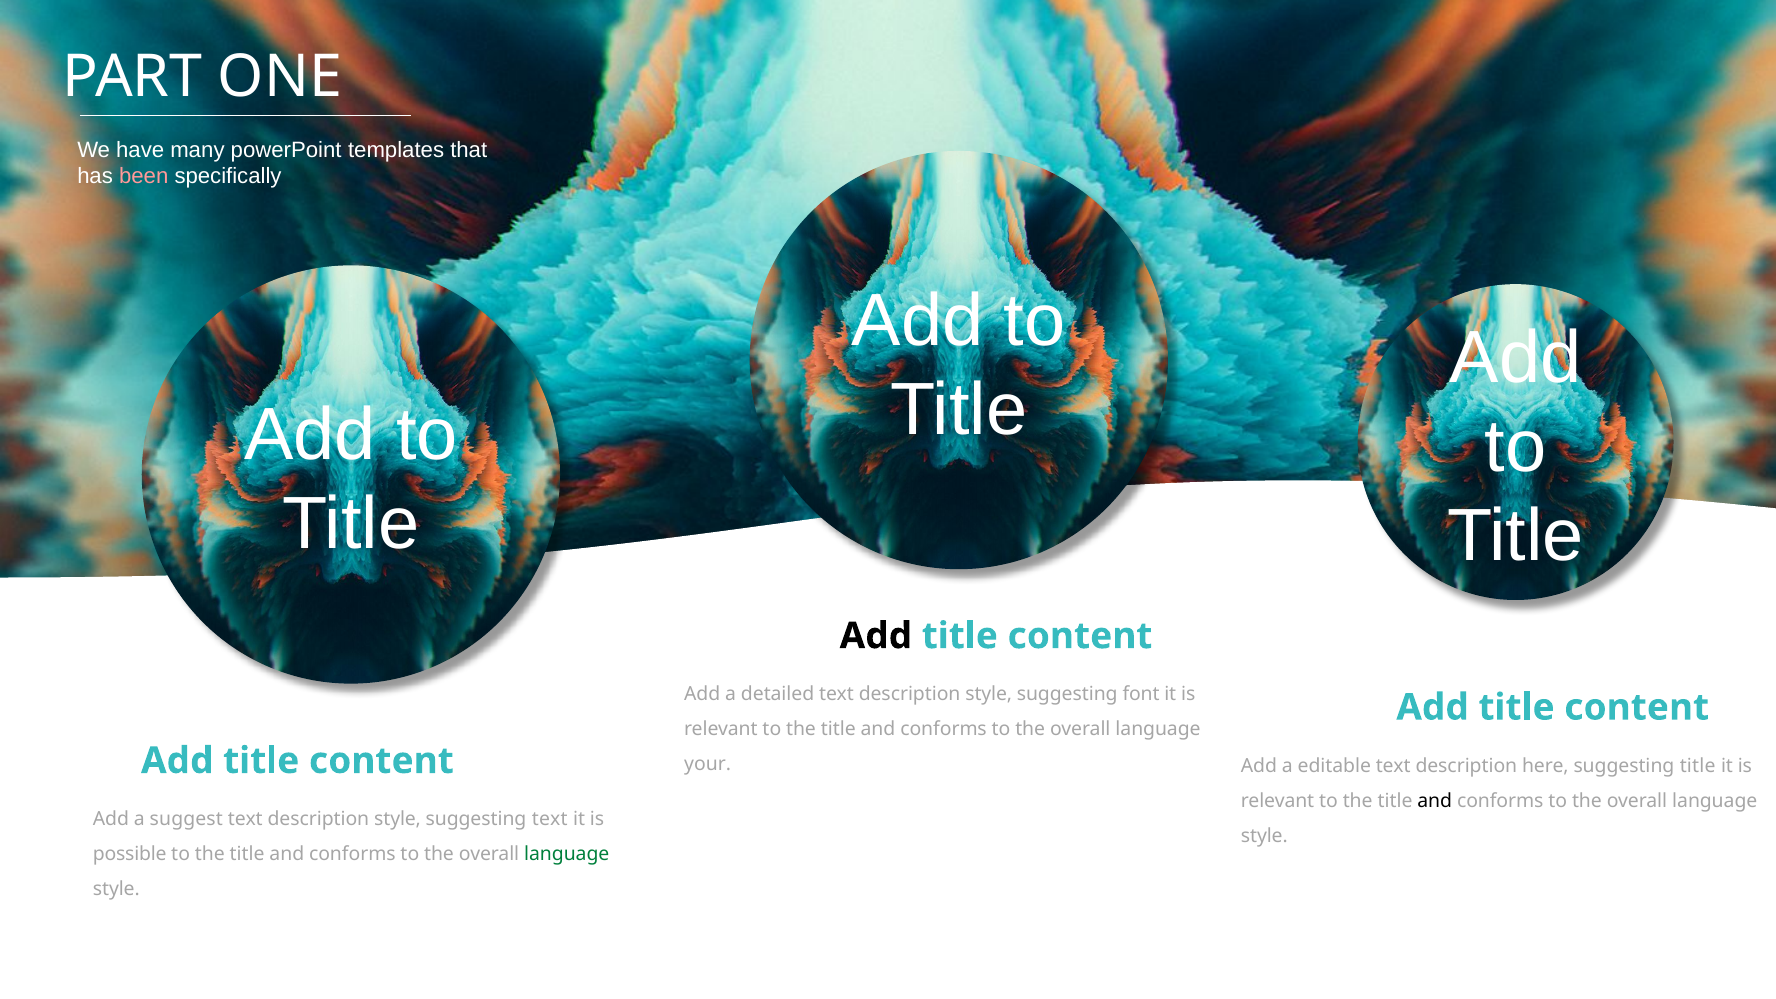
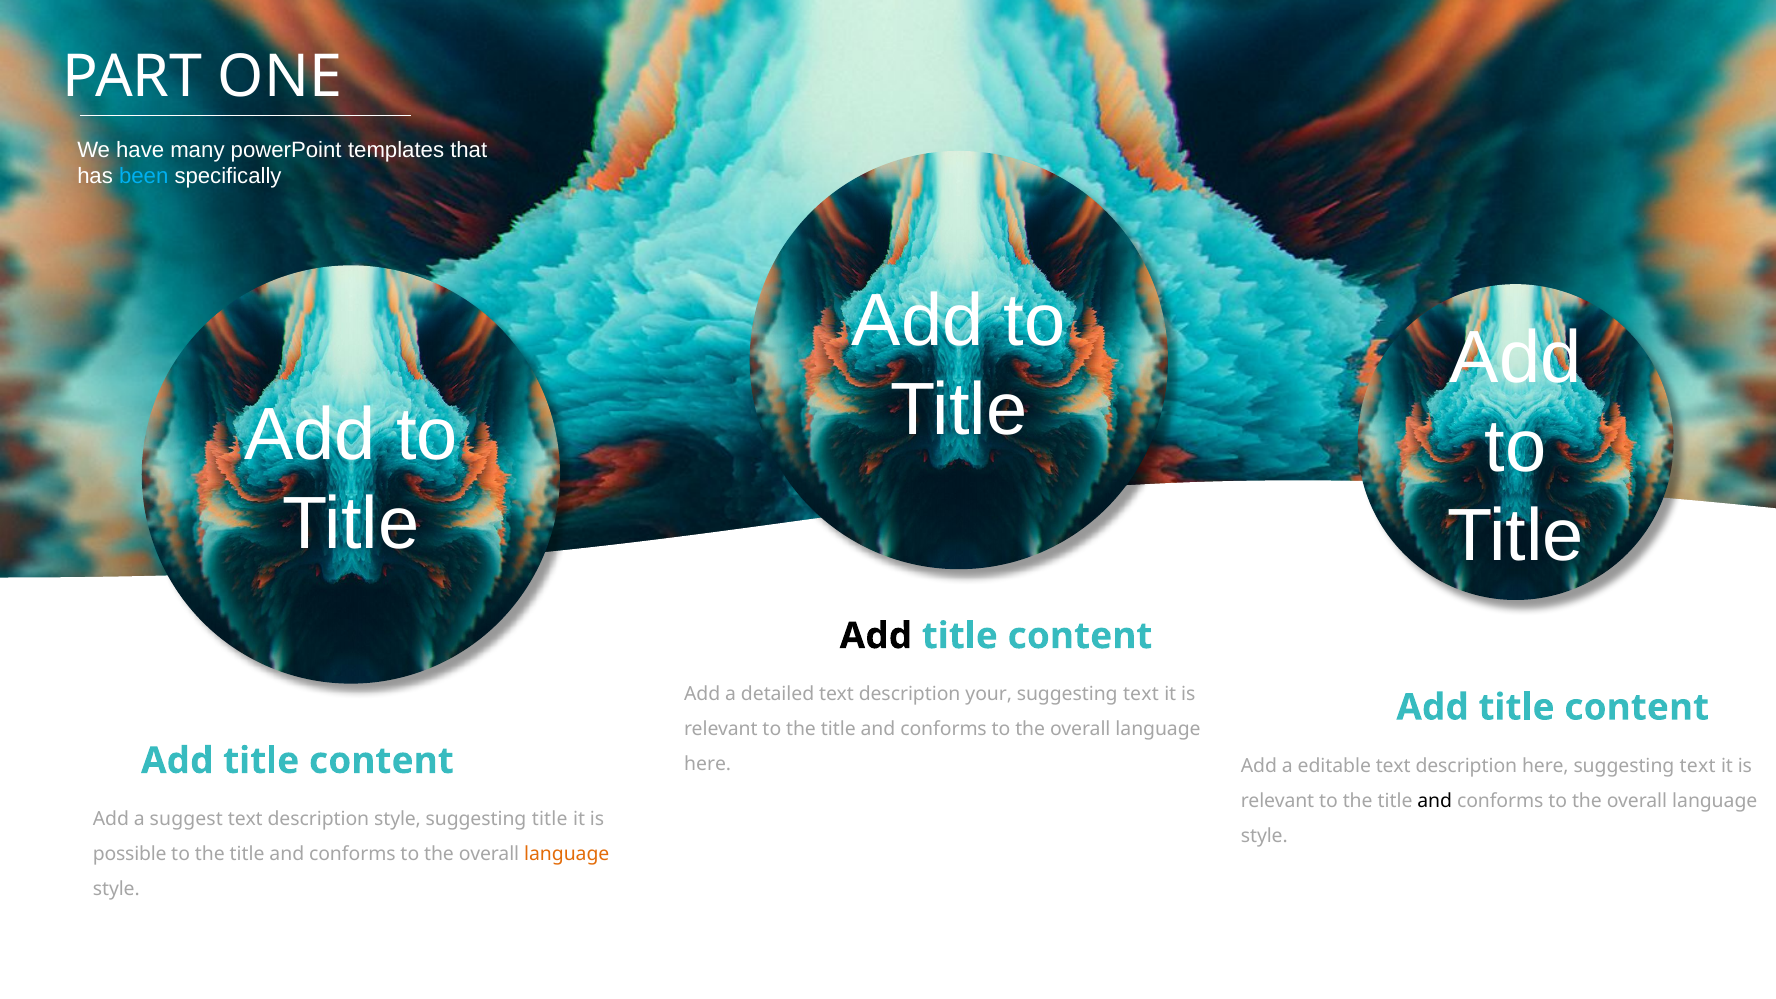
been colour: pink -> light blue
detailed text description style: style -> your
font at (1141, 694): font -> text
your at (708, 764): your -> here
here suggesting title: title -> text
suggesting text: text -> title
language at (567, 854) colour: green -> orange
